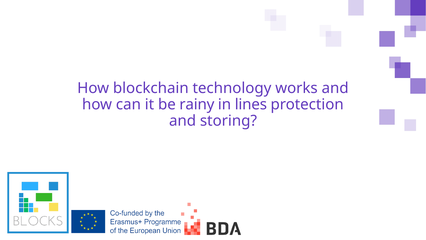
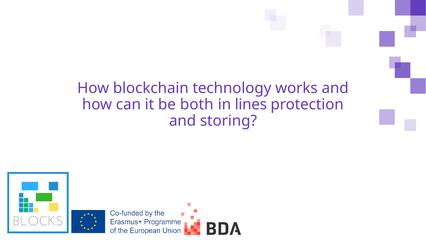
rainy: rainy -> both
